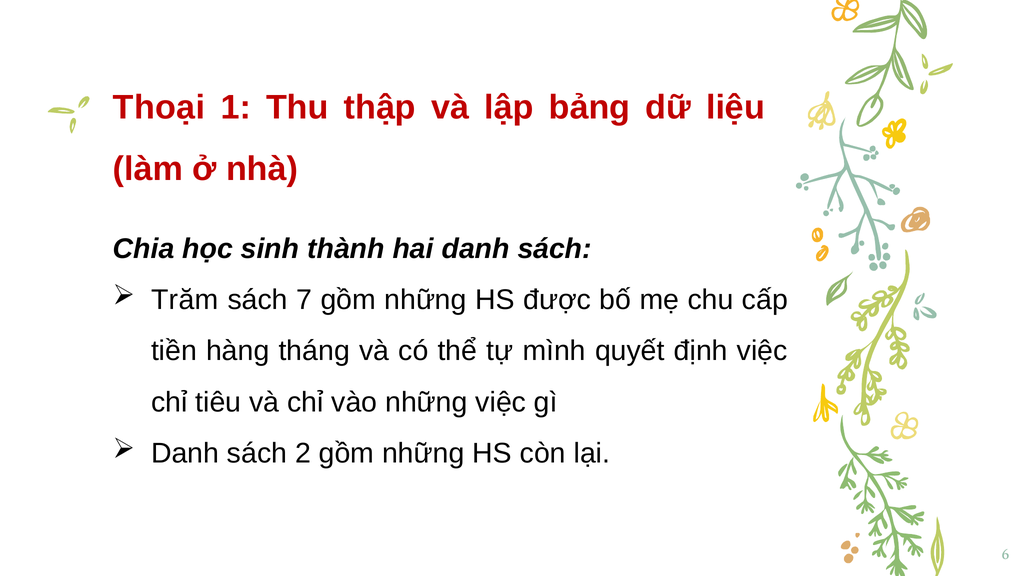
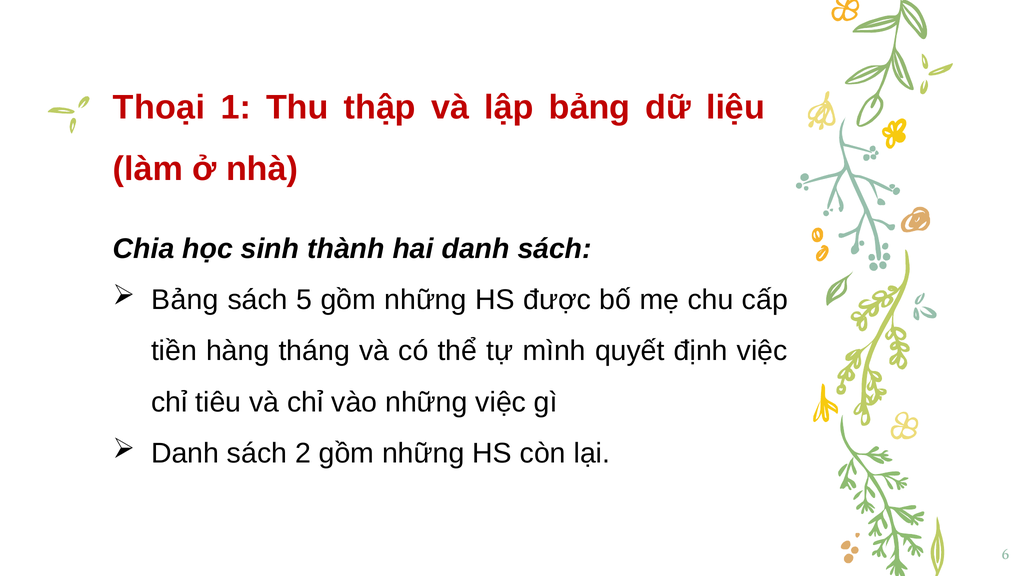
Trăm at (185, 300): Trăm -> Bảng
7: 7 -> 5
